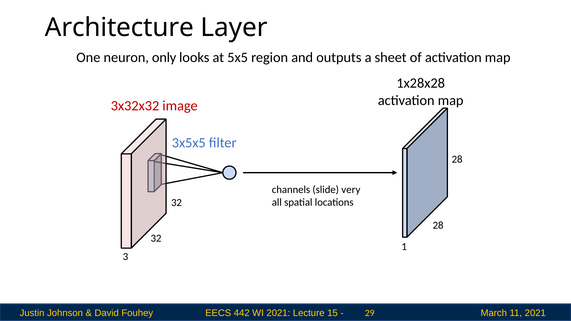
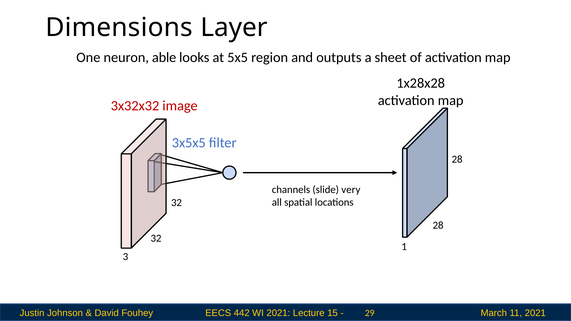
Architecture: Architecture -> Dimensions
only: only -> able
